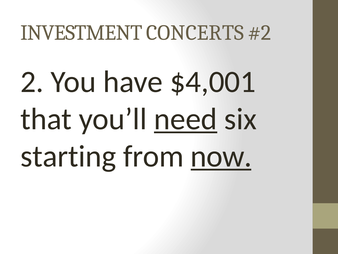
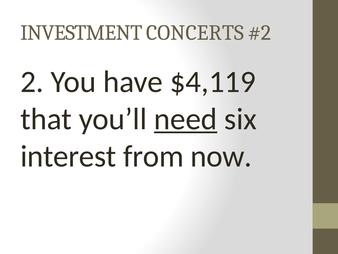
$4,001: $4,001 -> $4,119
starting: starting -> interest
now underline: present -> none
